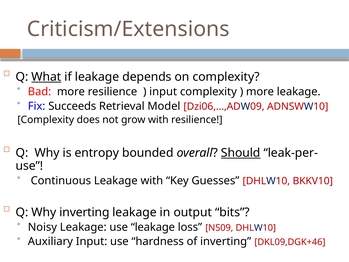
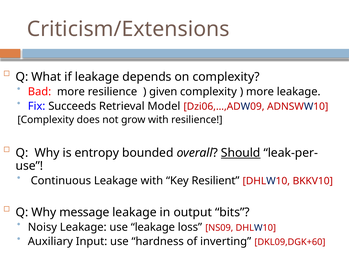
What underline: present -> none
input at (163, 92): input -> given
Guesses: Guesses -> Resilient
Why inverting: inverting -> message
DKL09,DGK+46: DKL09,DGK+46 -> DKL09,DGK+60
